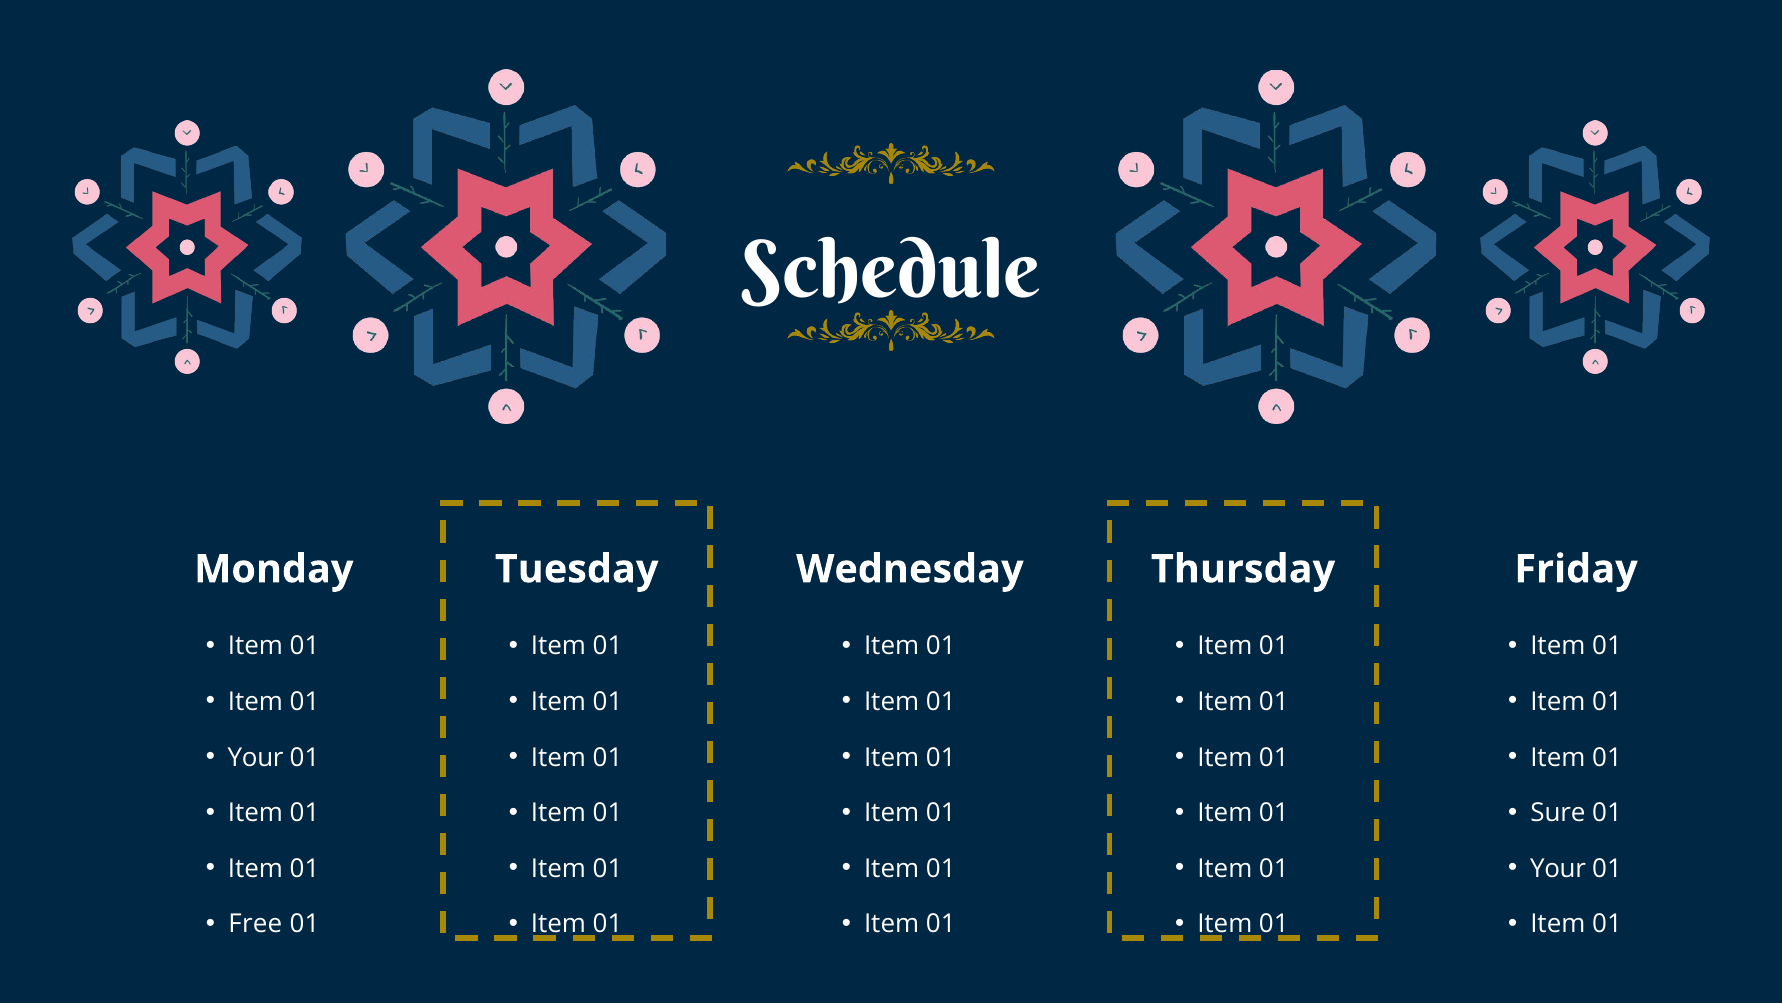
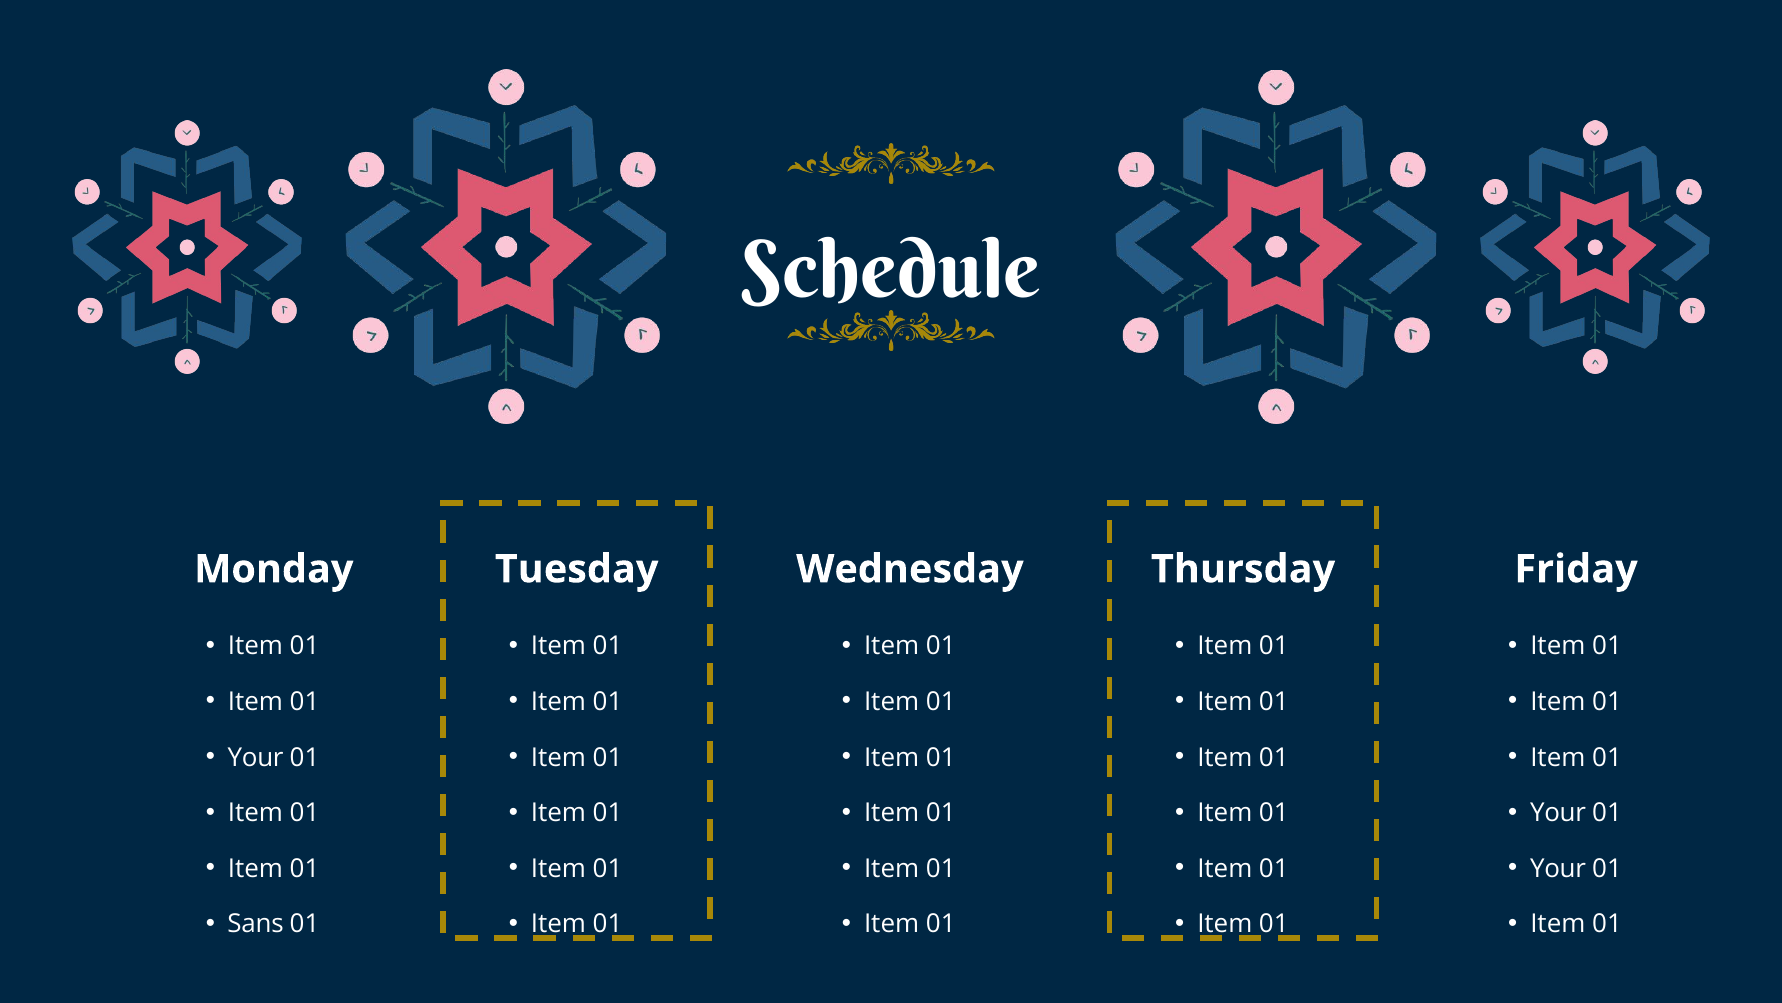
Sure at (1558, 812): Sure -> Your
Free: Free -> Sans
